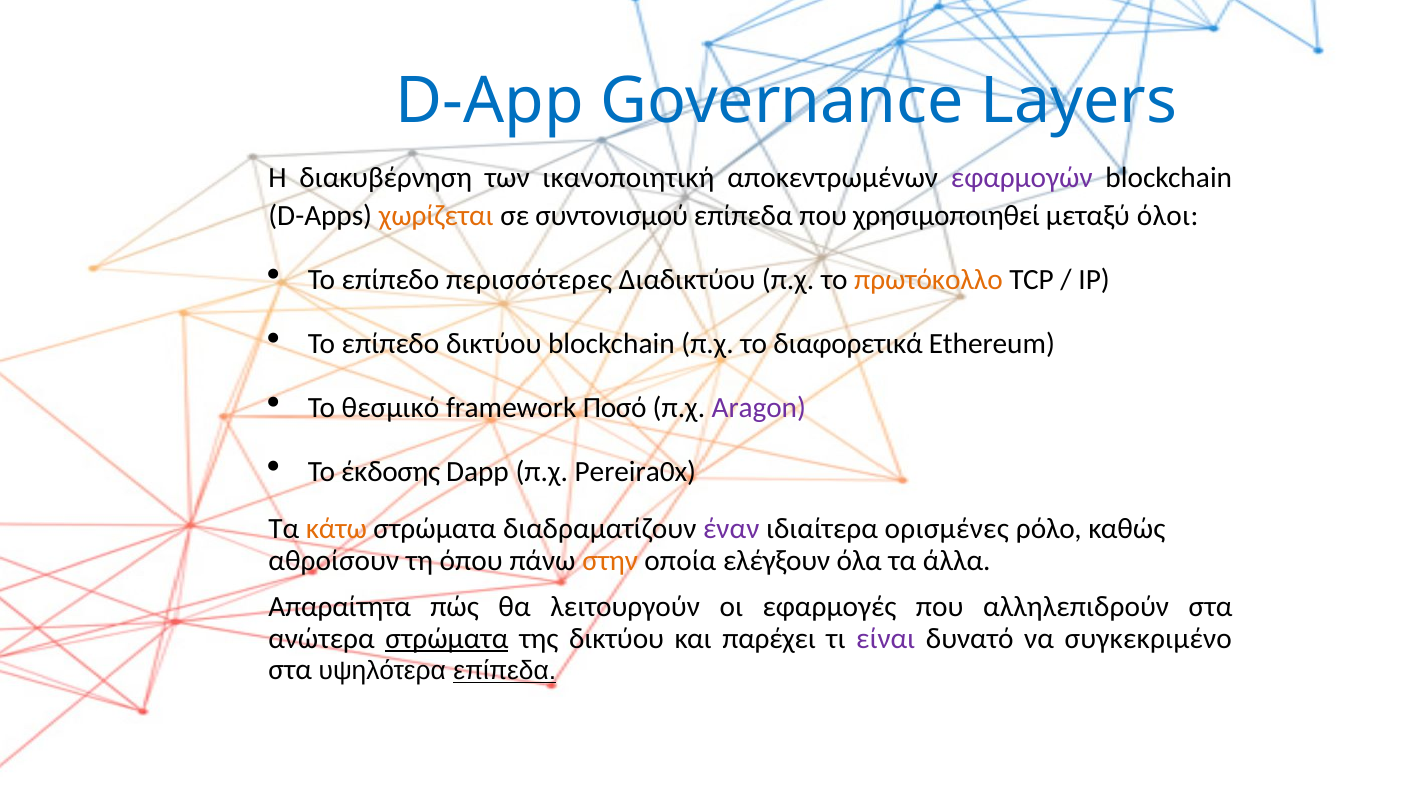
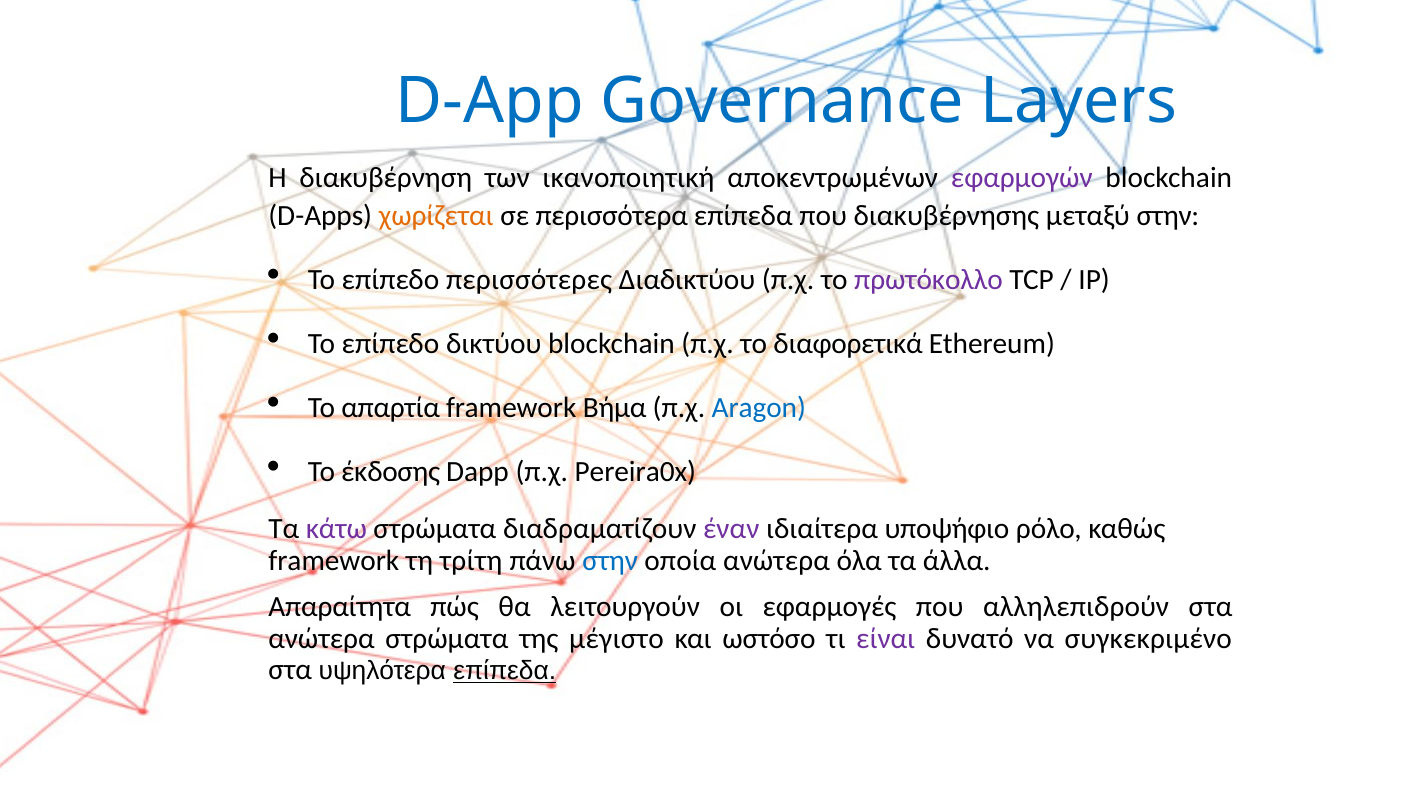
συντονισμού: συντονισμού -> περισσότερα
χρησιμοποιηθεί: χρησιμοποιηθεί -> διακυβέρνησης
μεταξύ όλοι: όλοι -> στην
πρωτόκολλο colour: orange -> purple
θεσμικό: θεσμικό -> απαρτία
Ποσό: Ποσό -> Βήμα
Aragon colour: purple -> blue
κάτω colour: orange -> purple
ορισμένες: ορισμένες -> υποψήφιο
αθροίσουν at (334, 561): αθροίσουν -> framework
όπου: όπου -> τρίτη
στην at (610, 561) colour: orange -> blue
οποία ελέγξουν: ελέγξουν -> ανώτερα
στρώματα at (447, 639) underline: present -> none
της δικτύου: δικτύου -> μέγιστο
παρέχει: παρέχει -> ωστόσο
